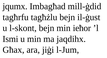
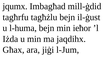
l-skont: l-skont -> l-huma
Ismi: Ismi -> Iżda
